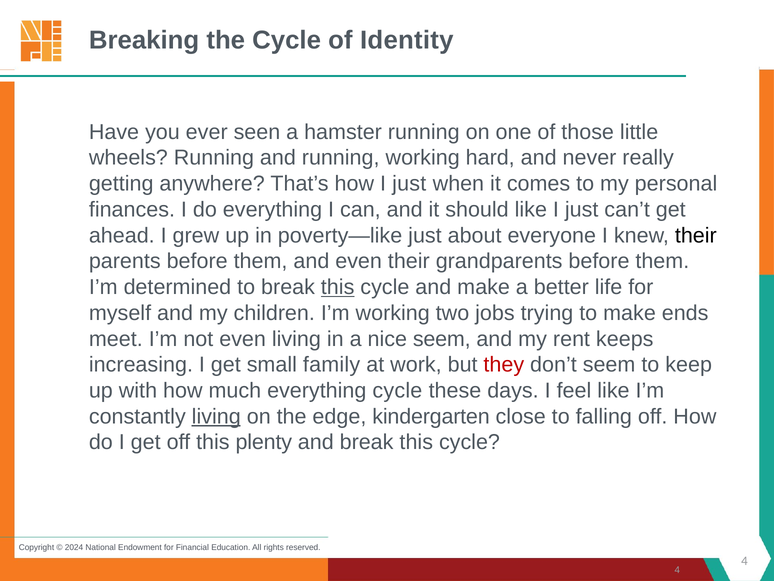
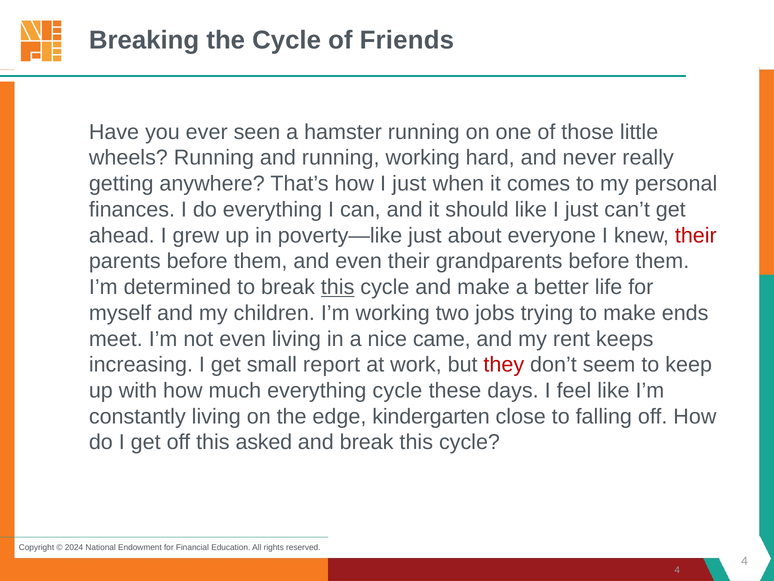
Identity: Identity -> Friends
their at (696, 235) colour: black -> red
nice seem: seem -> came
family: family -> report
living at (216, 416) underline: present -> none
plenty: plenty -> asked
